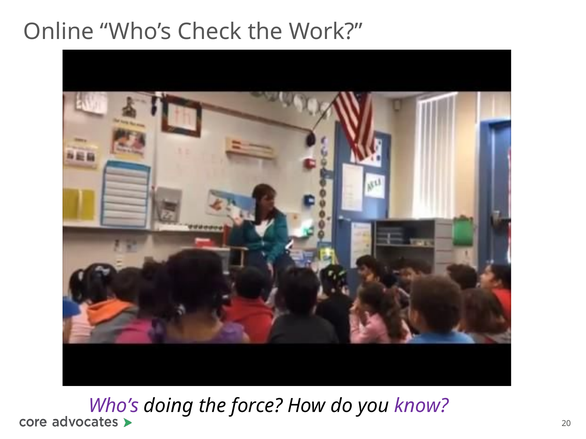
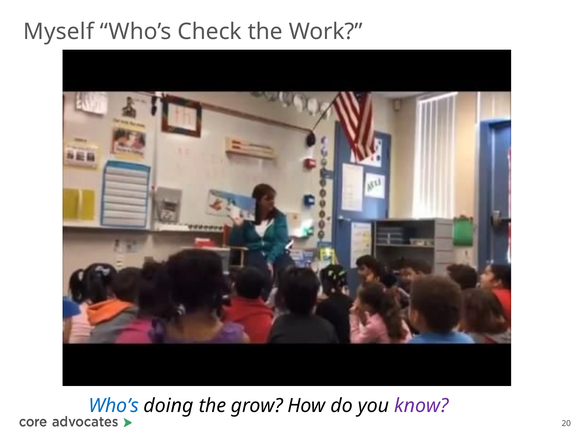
Online: Online -> Myself
Who’s at (114, 406) colour: purple -> blue
force: force -> grow
